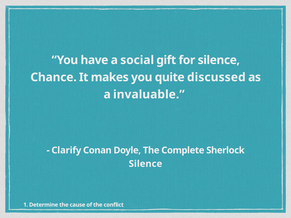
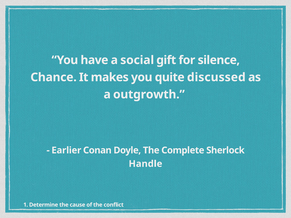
invaluable: invaluable -> outgrowth
Clarify: Clarify -> Earlier
Silence at (145, 164): Silence -> Handle
